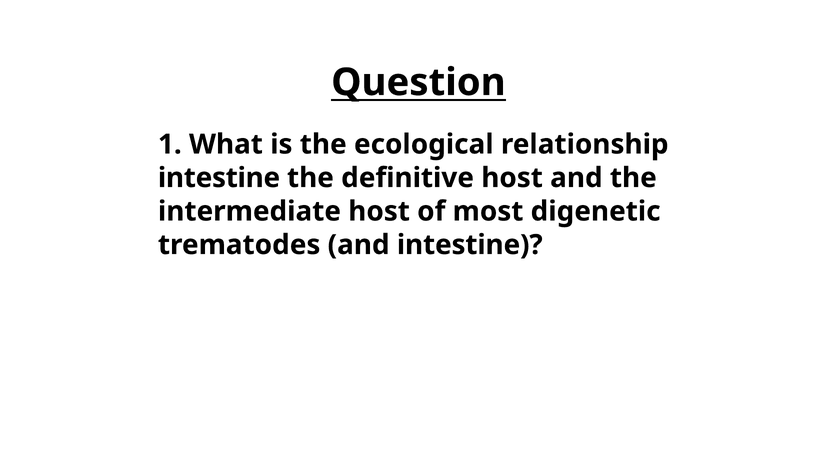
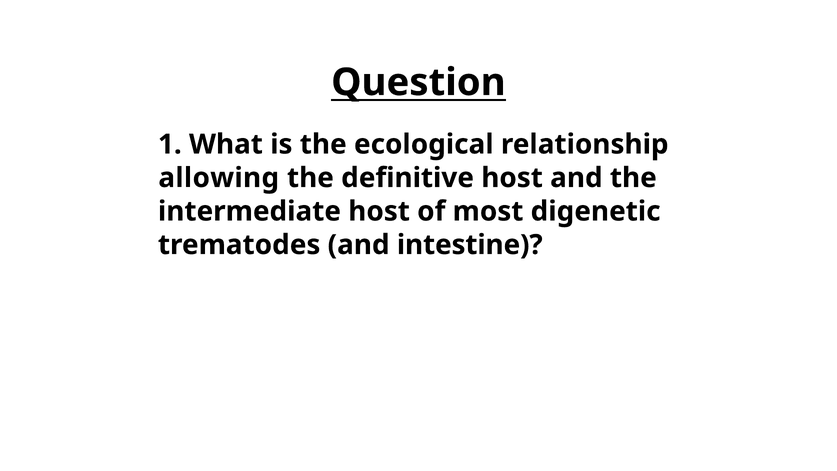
intestine at (219, 178): intestine -> allowing
